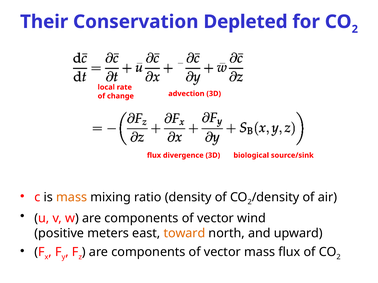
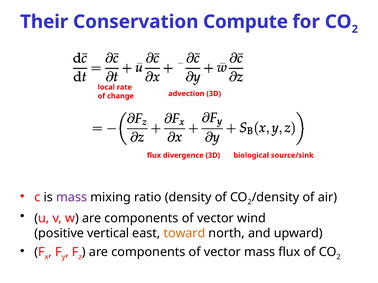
Depleted: Depleted -> Compute
mass at (72, 198) colour: orange -> purple
meters: meters -> vertical
